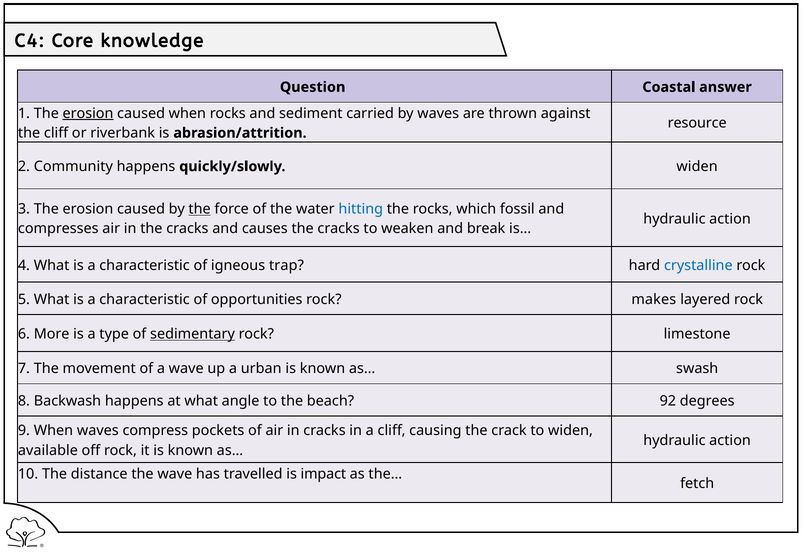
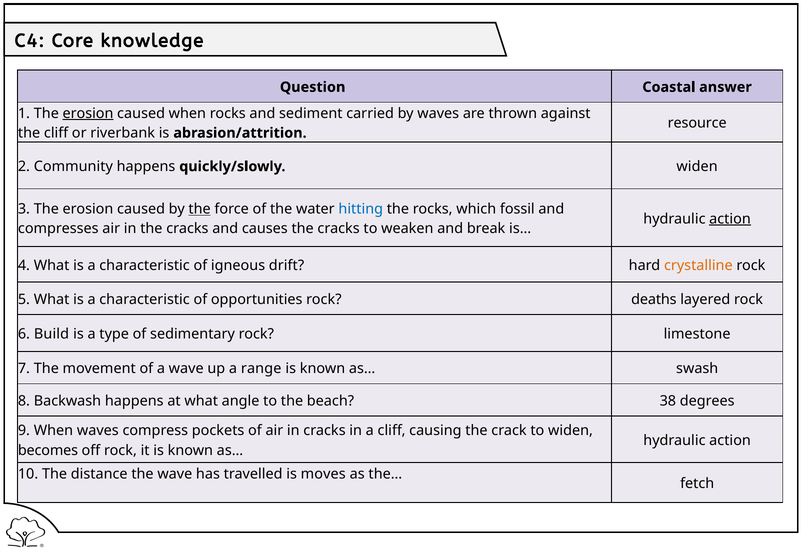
action at (730, 219) underline: none -> present
trap: trap -> drift
crystalline colour: blue -> orange
makes: makes -> deaths
More: More -> Build
sedimentary underline: present -> none
urban: urban -> range
92: 92 -> 38
available: available -> becomes
impact: impact -> moves
